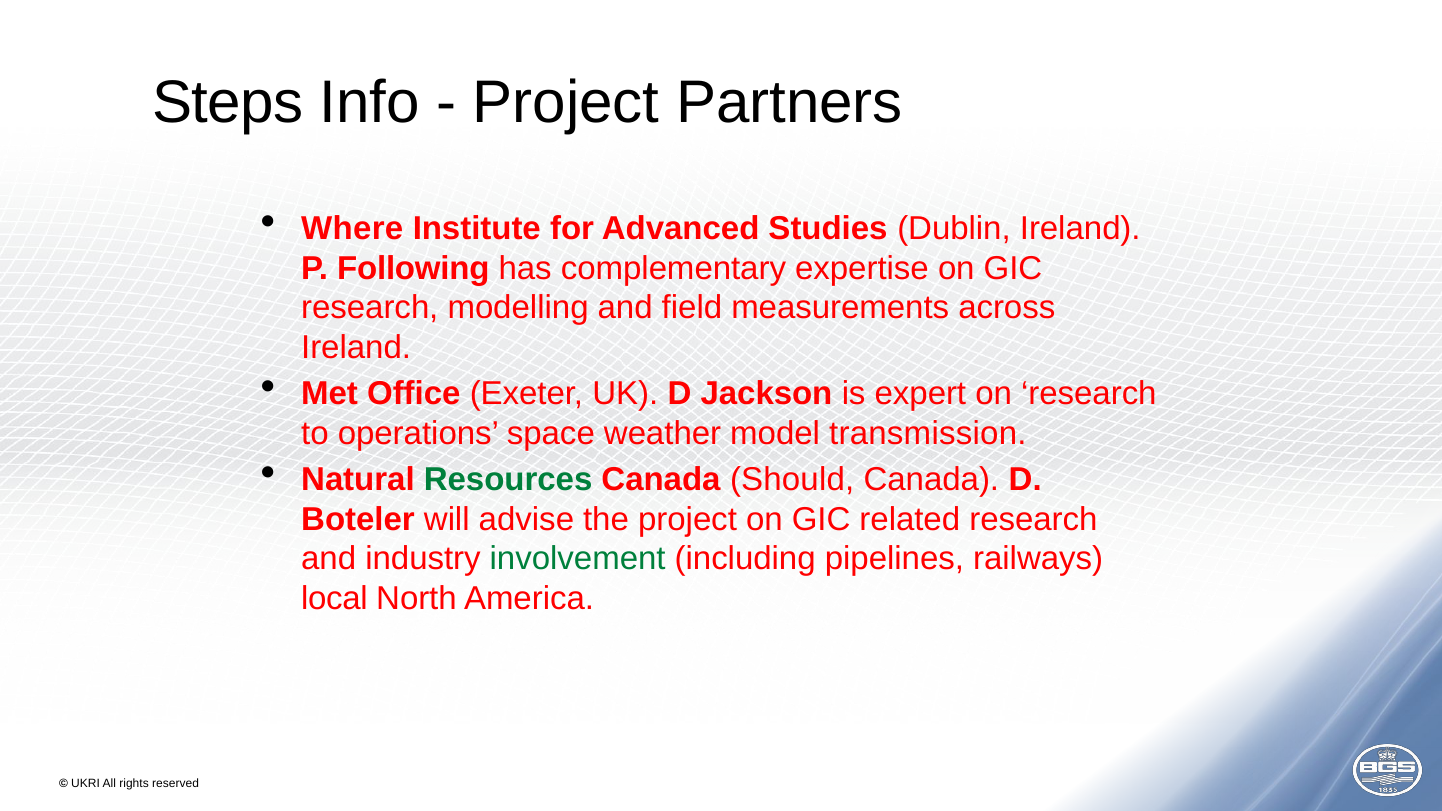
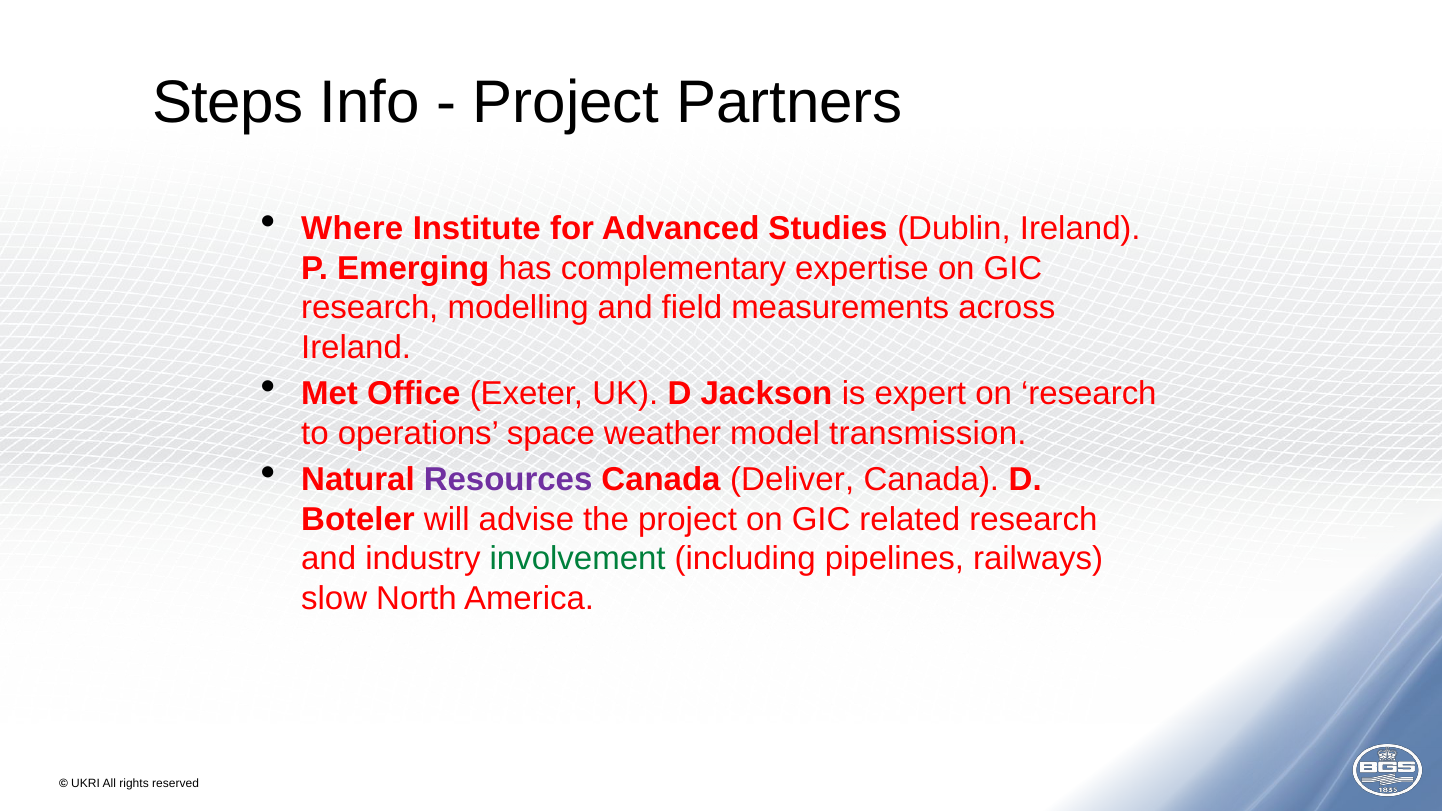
Following: Following -> Emerging
Resources colour: green -> purple
Should: Should -> Deliver
local: local -> slow
